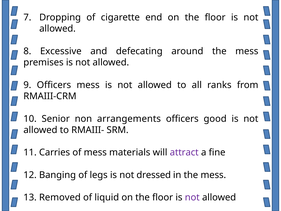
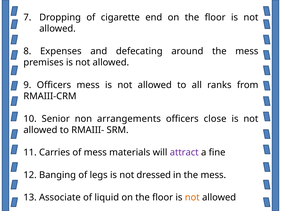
Excessive: Excessive -> Expenses
good: good -> close
Removed: Removed -> Associate
not at (192, 197) colour: purple -> orange
